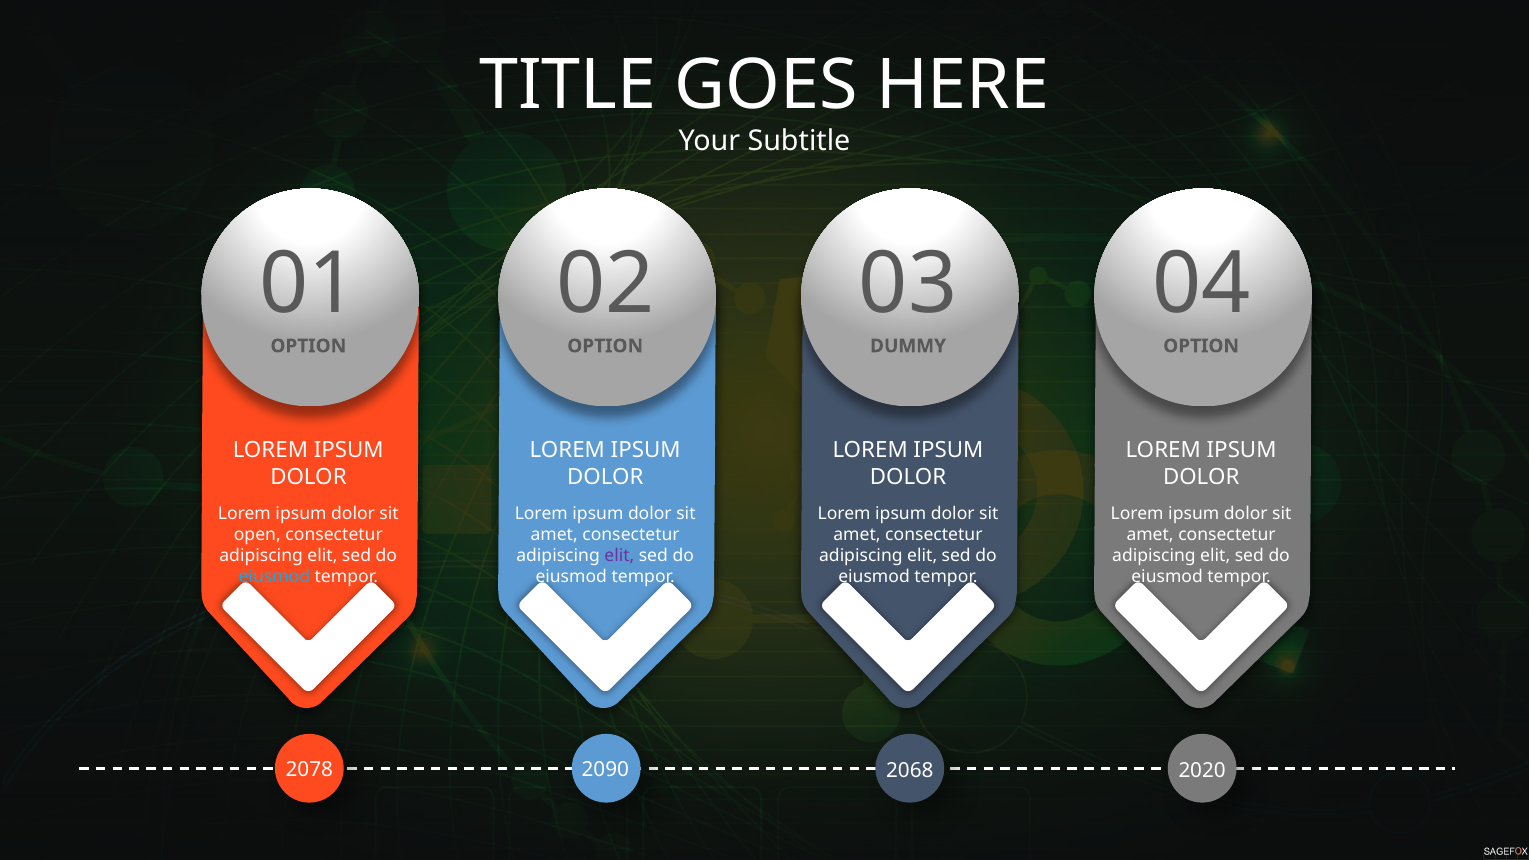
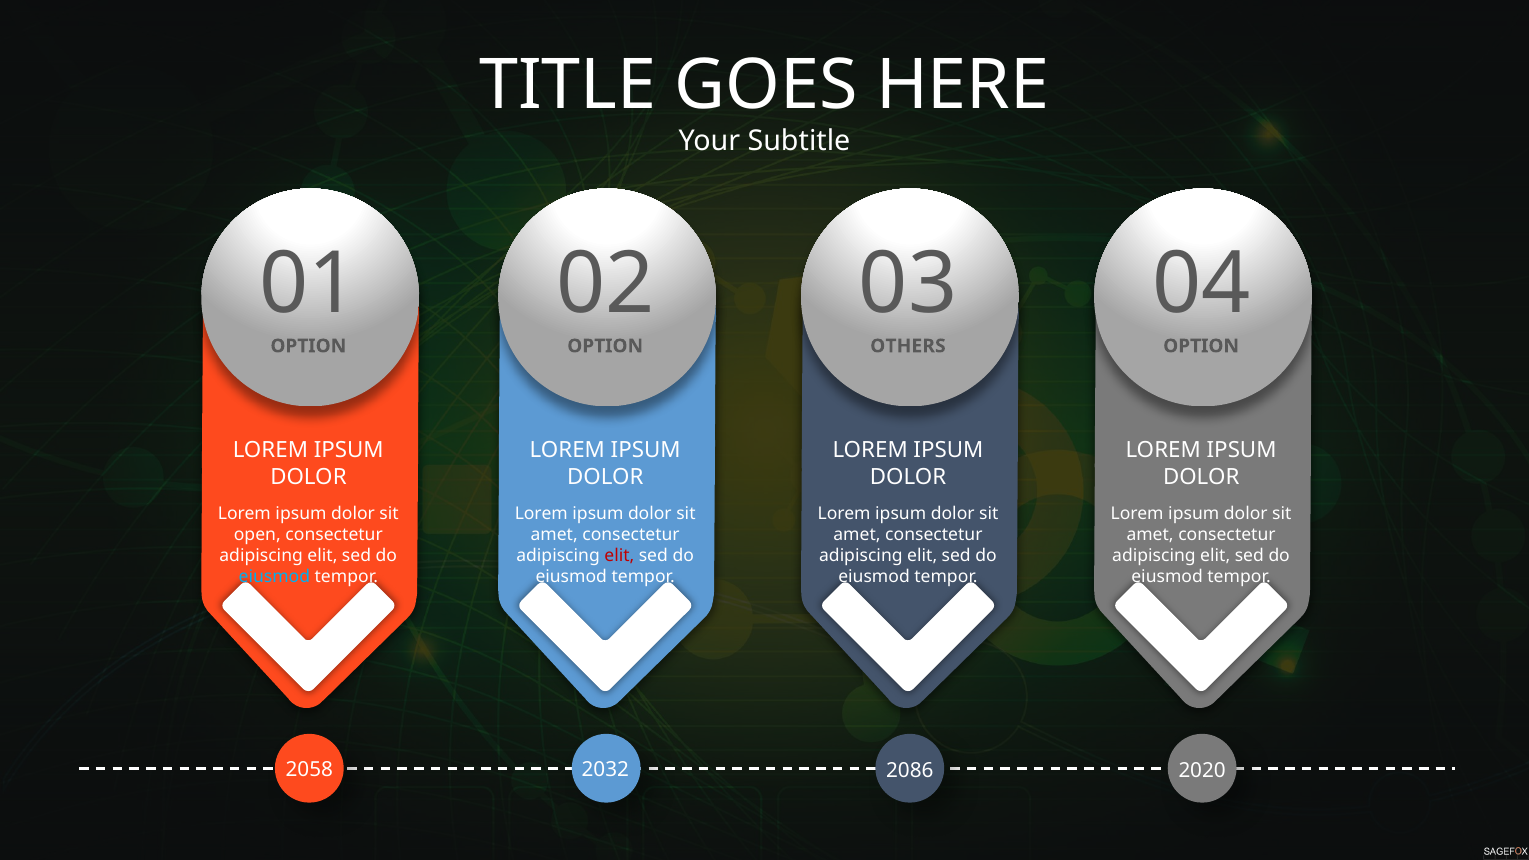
DUMMY: DUMMY -> OTHERS
elit at (619, 556) colour: purple -> red
2078: 2078 -> 2058
2090: 2090 -> 2032
2068: 2068 -> 2086
